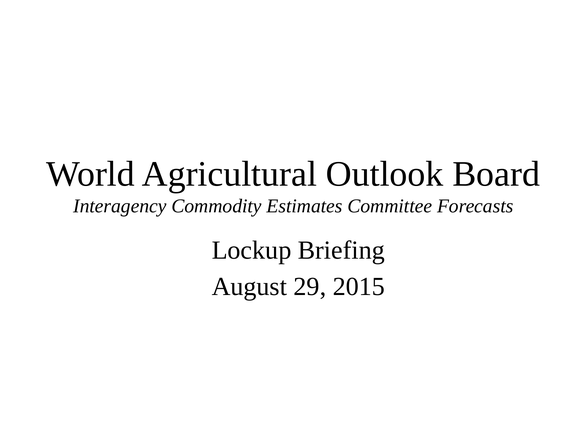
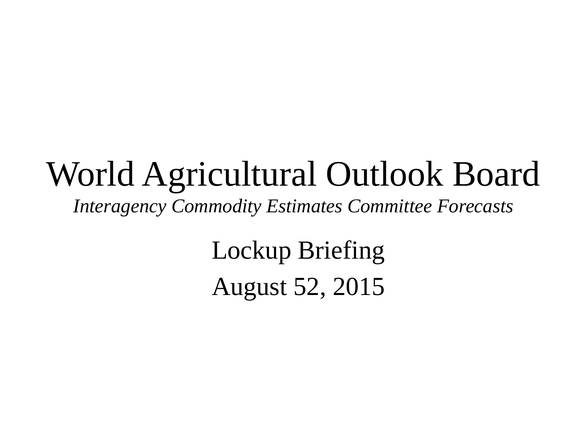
29: 29 -> 52
